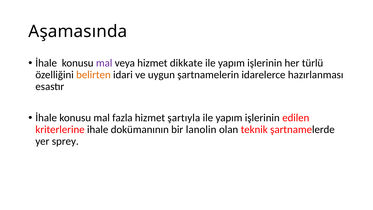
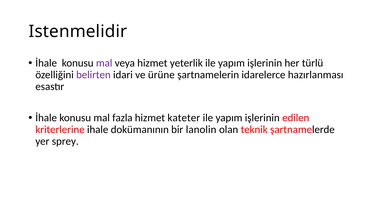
Aşamasında: Aşamasında -> Istenmelidir
dikkate: dikkate -> yeterlik
belirten colour: orange -> purple
uygun: uygun -> ürüne
şartıyla: şartıyla -> kateter
